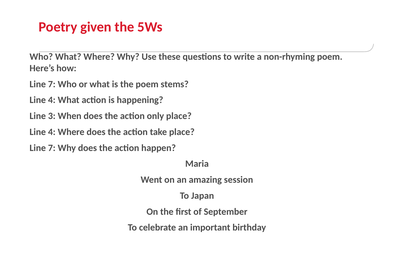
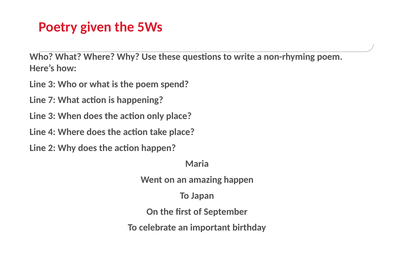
7 at (52, 84): 7 -> 3
stems: stems -> spend
4 at (52, 100): 4 -> 7
7 at (52, 148): 7 -> 2
amazing session: session -> happen
